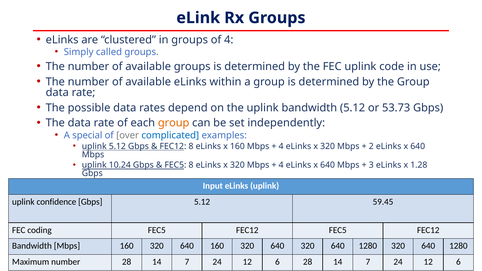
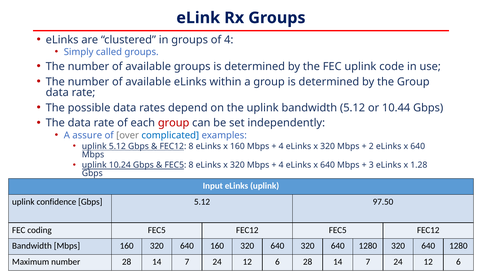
53.73: 53.73 -> 10.44
group at (174, 123) colour: orange -> red
special: special -> assure
59.45: 59.45 -> 97.50
